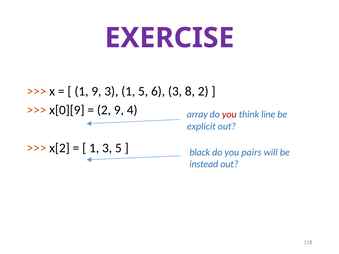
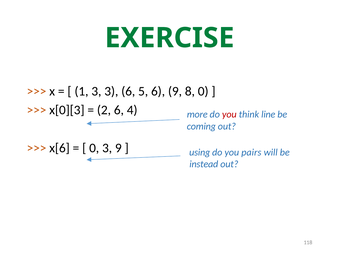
EXERCISE colour: purple -> green
1 9: 9 -> 3
3 1: 1 -> 6
6 3: 3 -> 9
8 2: 2 -> 0
x[0][9: x[0][9 -> x[0][3
2 9: 9 -> 6
array: array -> more
explicit: explicit -> coming
x[2: x[2 -> x[6
1 at (94, 148): 1 -> 0
3 5: 5 -> 9
black: black -> using
